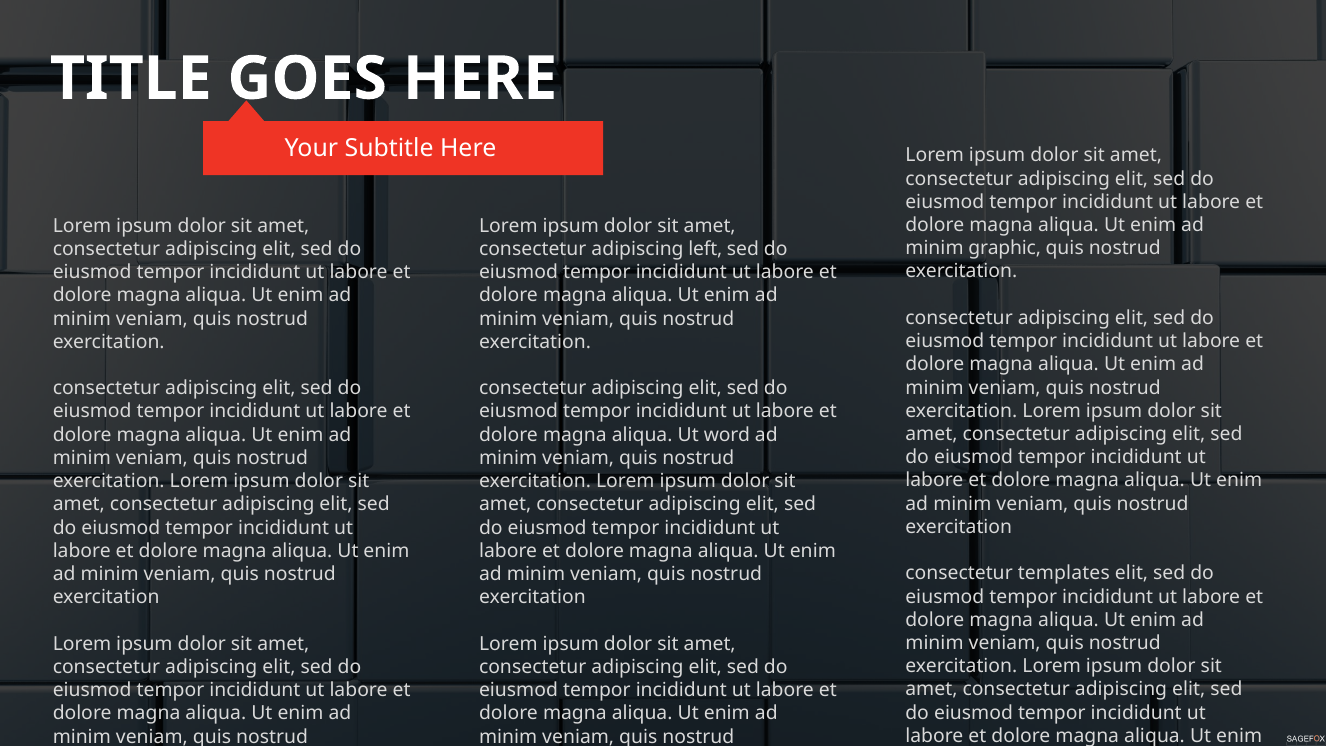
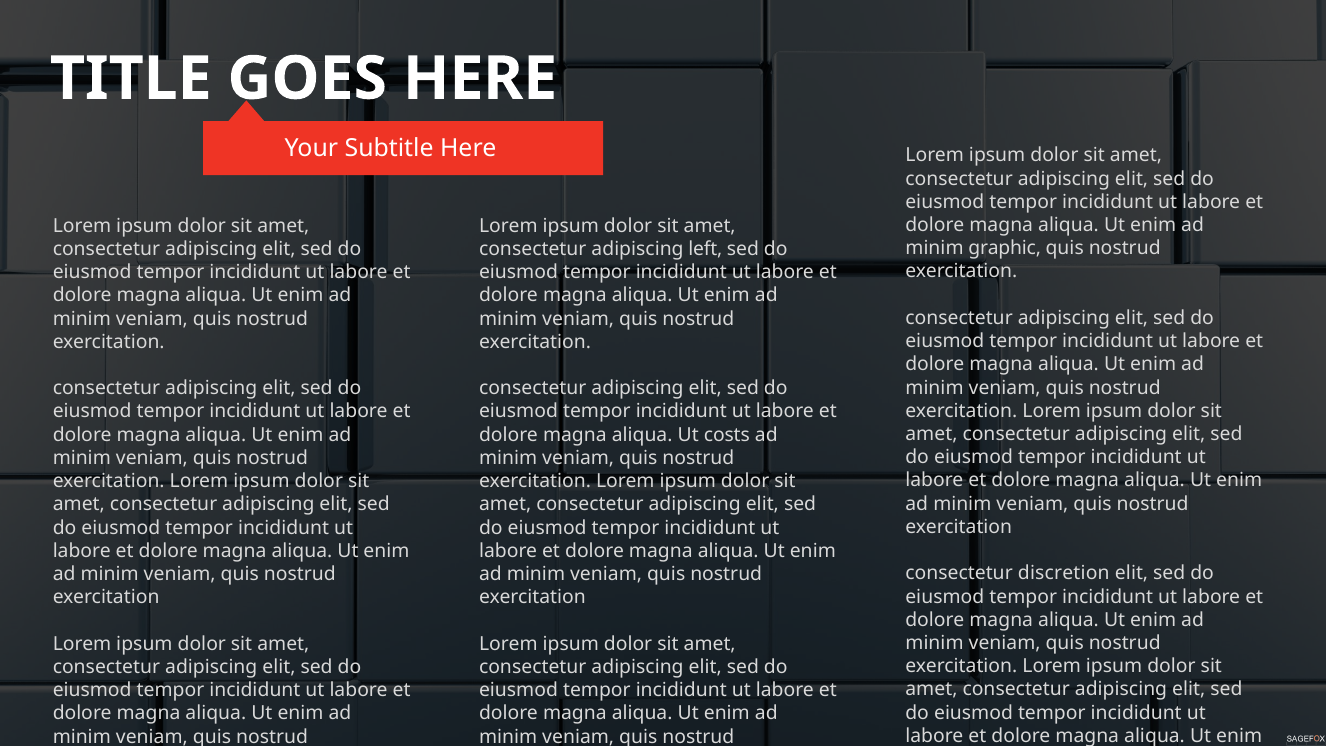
word: word -> costs
templates: templates -> discretion
